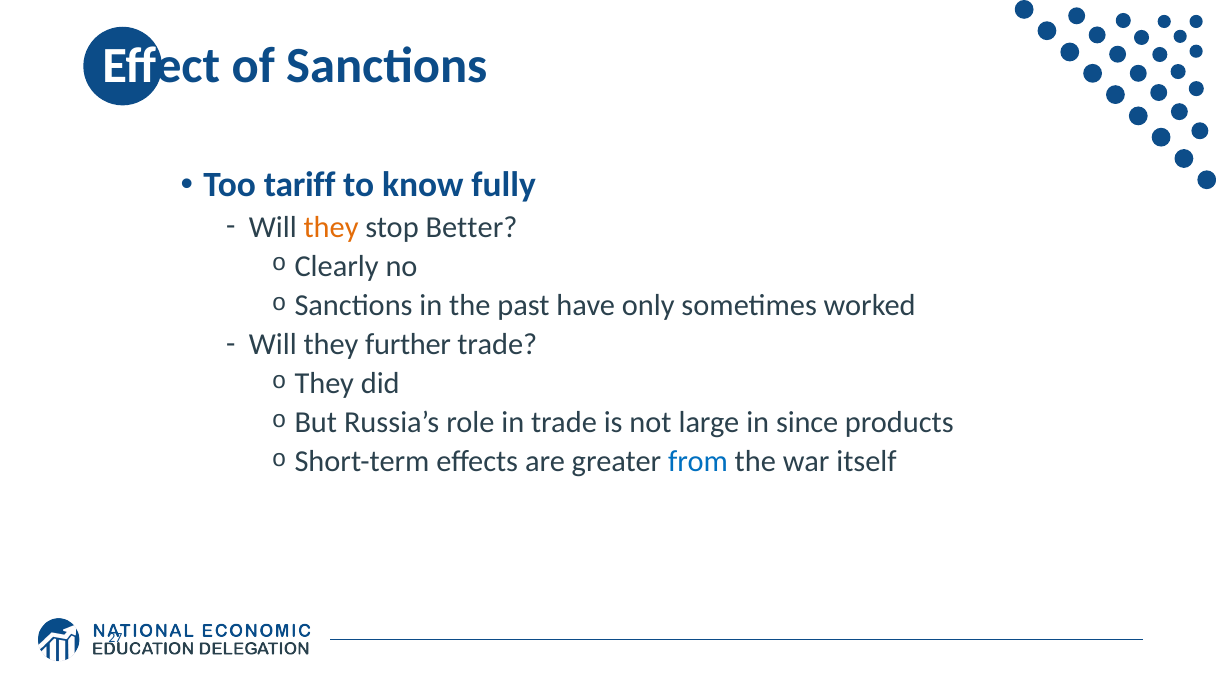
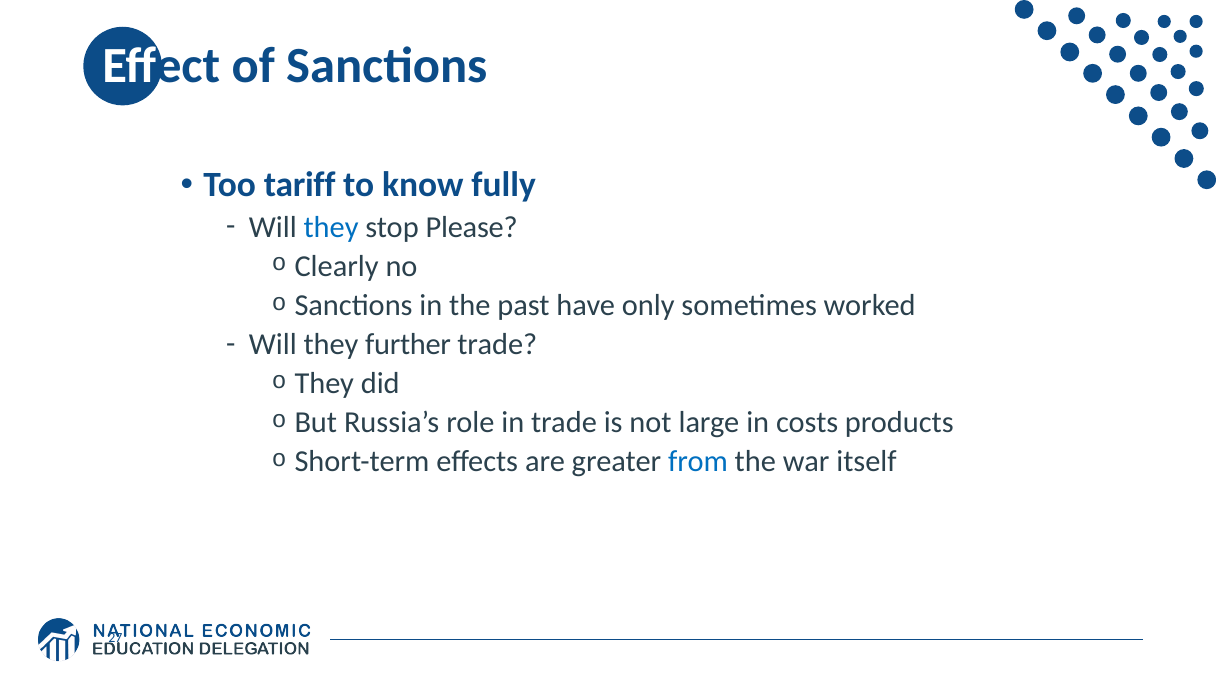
they at (331, 227) colour: orange -> blue
Better: Better -> Please
since: since -> costs
